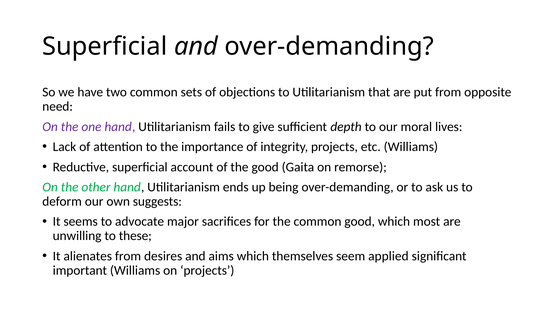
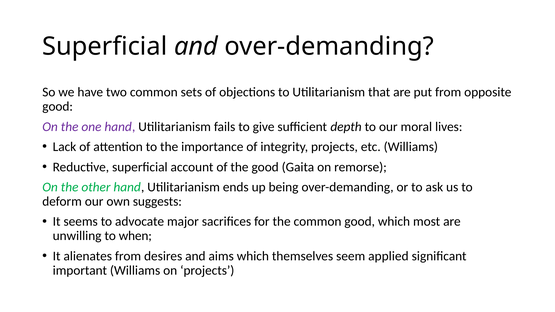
need at (58, 107): need -> good
these: these -> when
